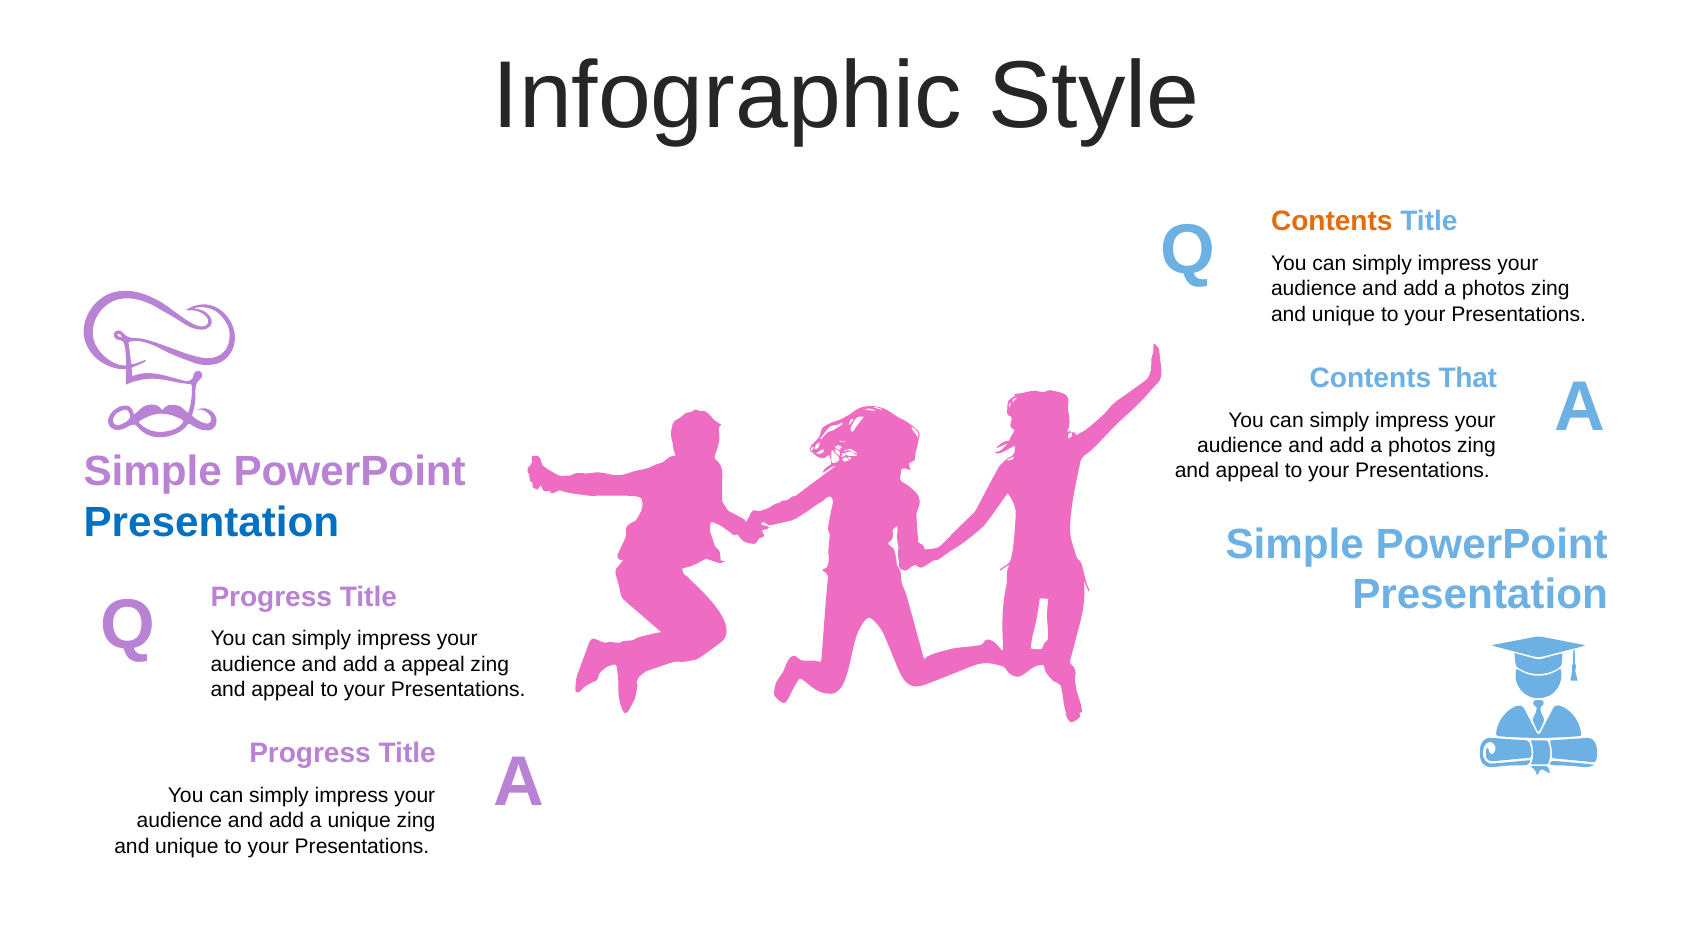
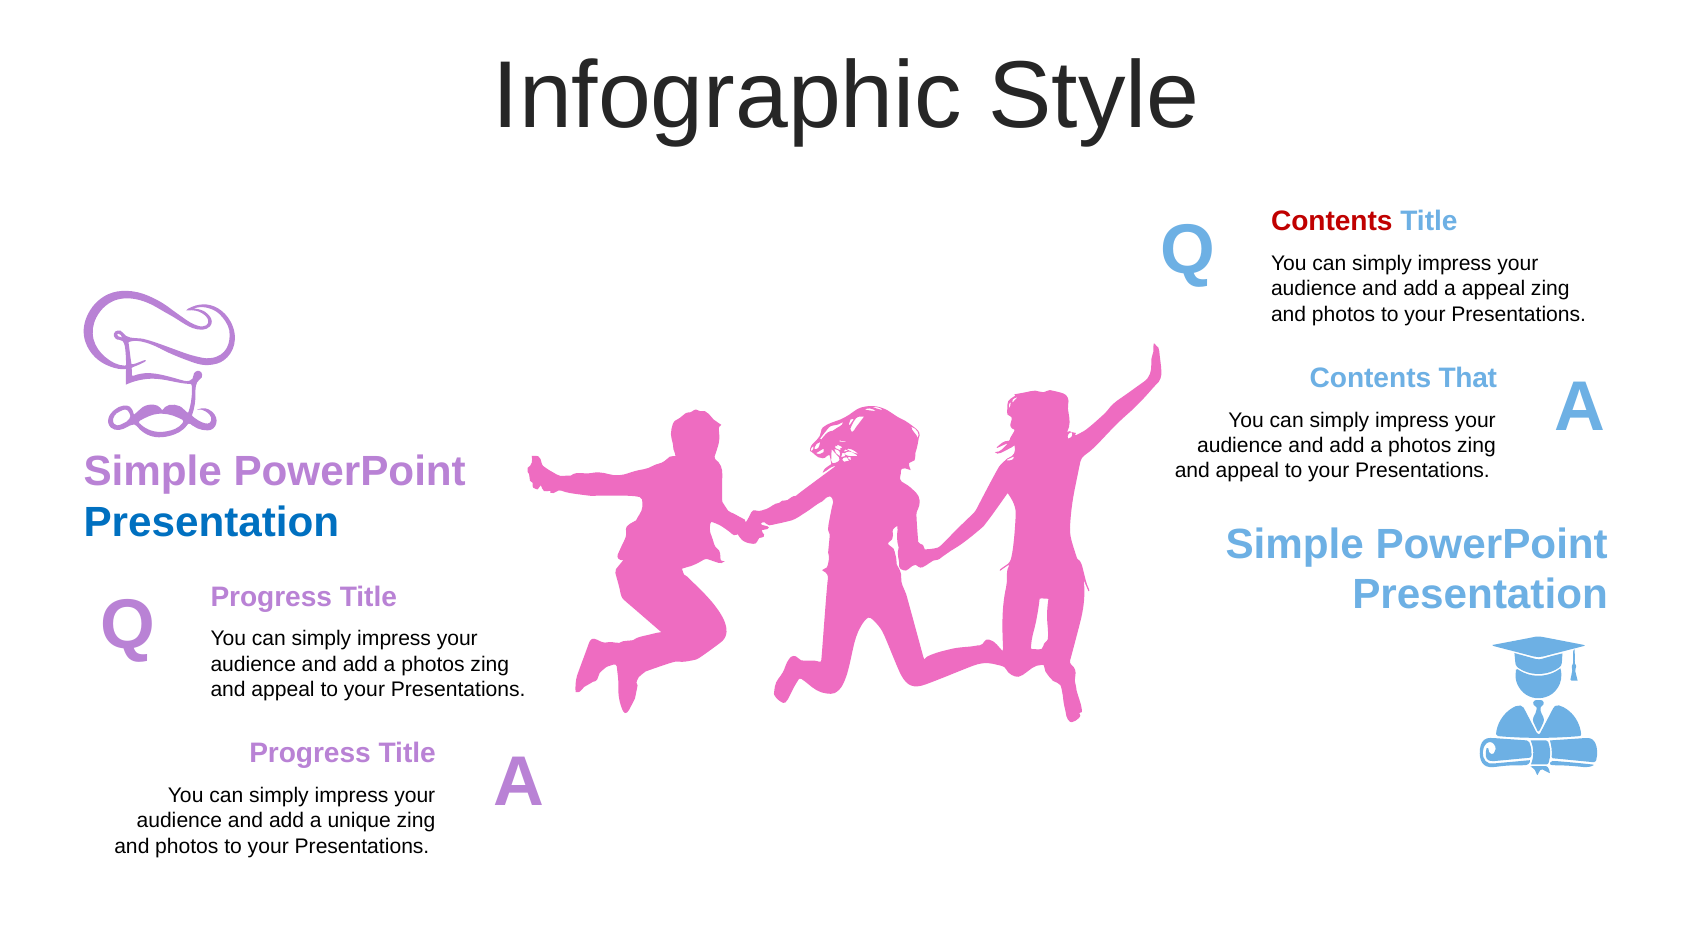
Contents at (1332, 222) colour: orange -> red
photos at (1494, 289): photos -> appeal
unique at (1344, 314): unique -> photos
appeal at (433, 664): appeal -> photos
unique at (187, 846): unique -> photos
